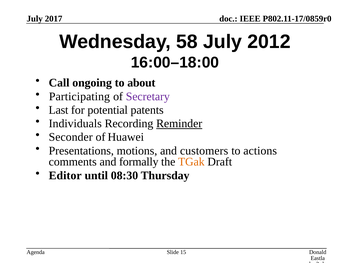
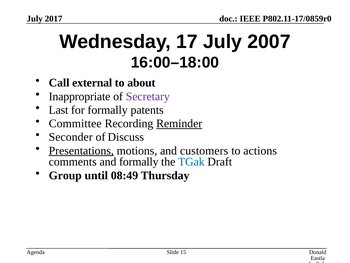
58: 58 -> 17
2012: 2012 -> 2007
ongoing: ongoing -> external
Participating: Participating -> Inappropriate
for potential: potential -> formally
Individuals: Individuals -> Committee
Huawei: Huawei -> Discuss
Presentations underline: none -> present
TGak colour: orange -> blue
Editor: Editor -> Group
08:30: 08:30 -> 08:49
